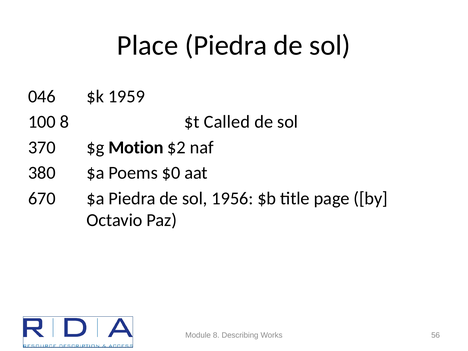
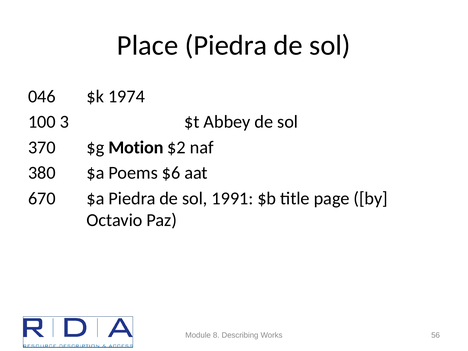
1959: 1959 -> 1974
100 8: 8 -> 3
Called: Called -> Abbey
$0: $0 -> $6
1956: 1956 -> 1991
